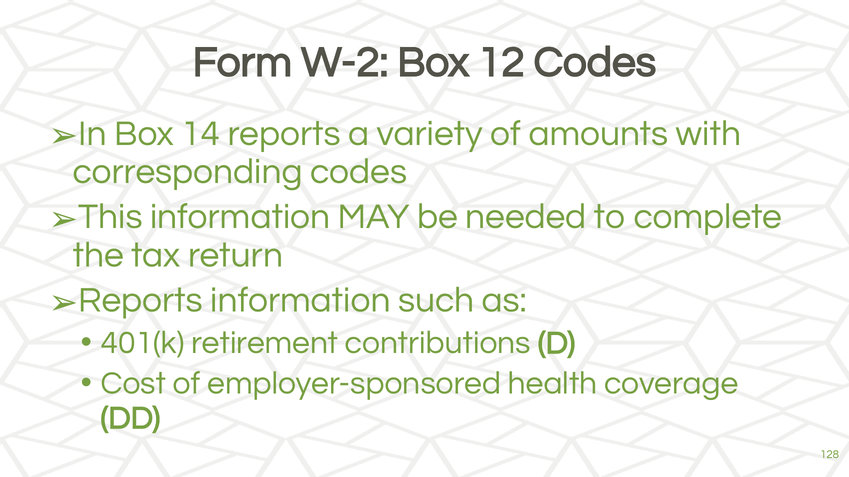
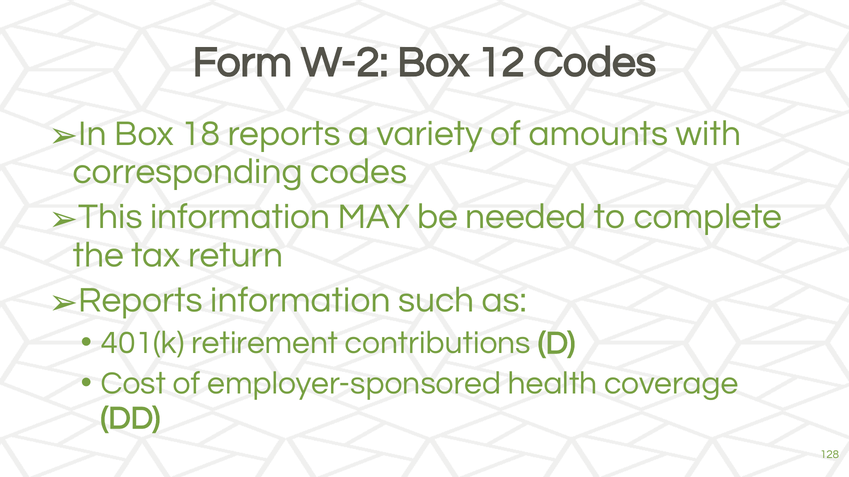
14: 14 -> 18
